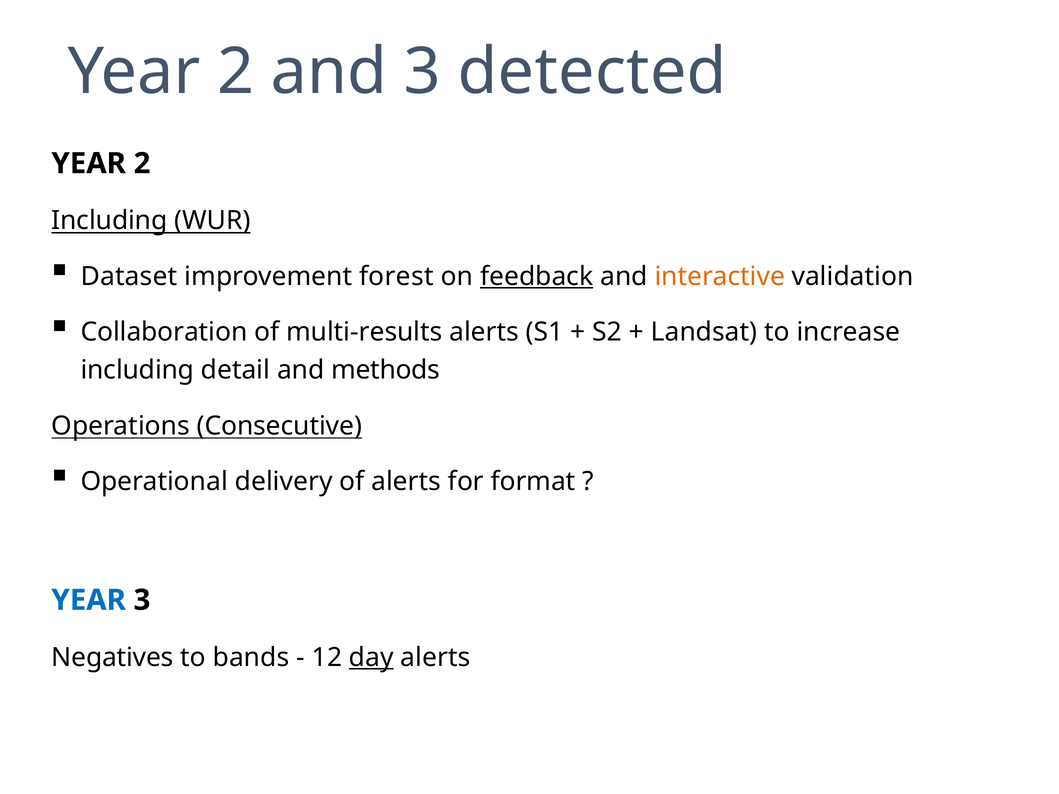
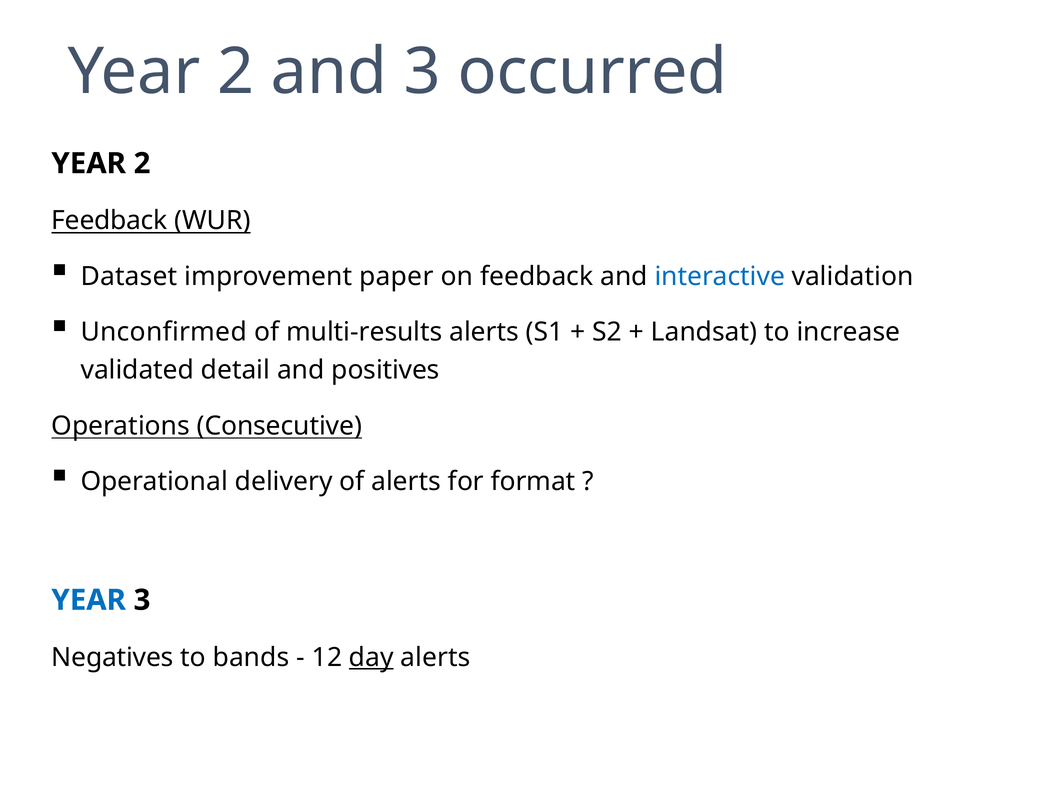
detected: detected -> occurred
Including at (109, 221): Including -> Feedback
forest: forest -> paper
feedback at (537, 277) underline: present -> none
interactive colour: orange -> blue
Collaboration: Collaboration -> Unconfirmed
including at (137, 370): including -> validated
methods: methods -> positives
